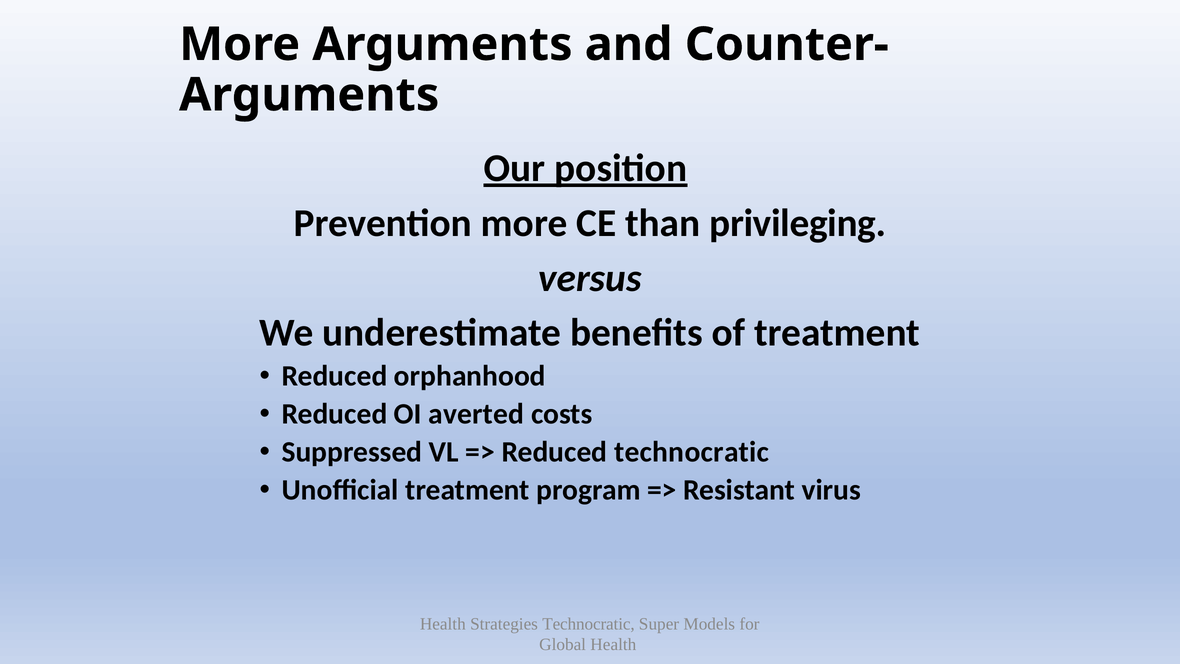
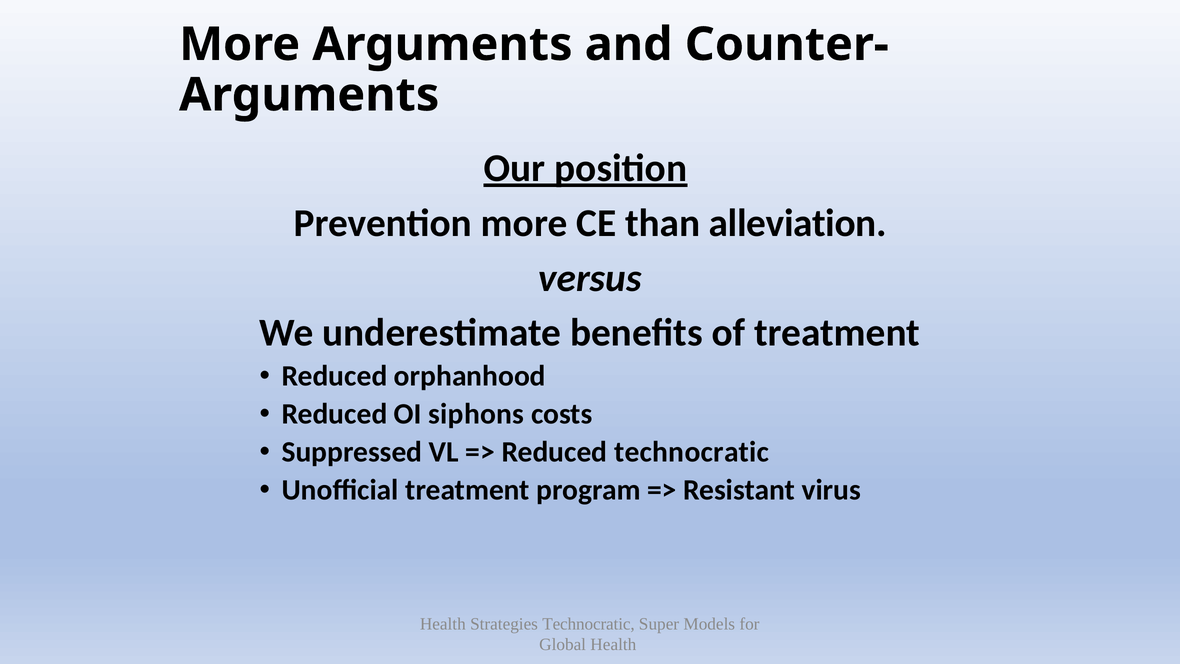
privileging: privileging -> alleviation
averted: averted -> siphons
